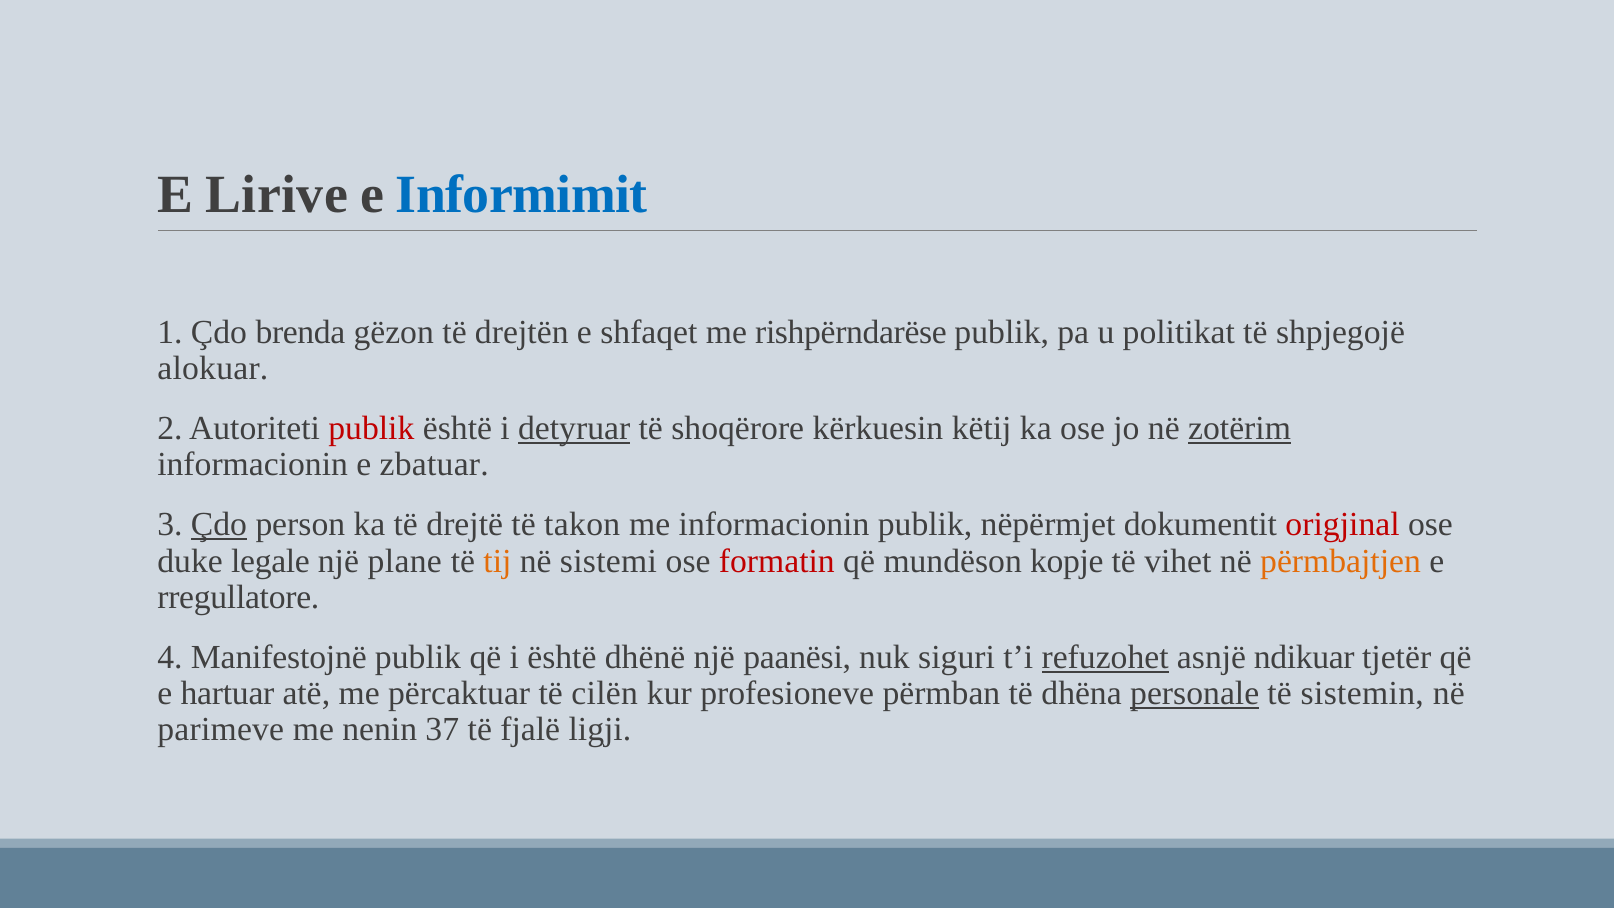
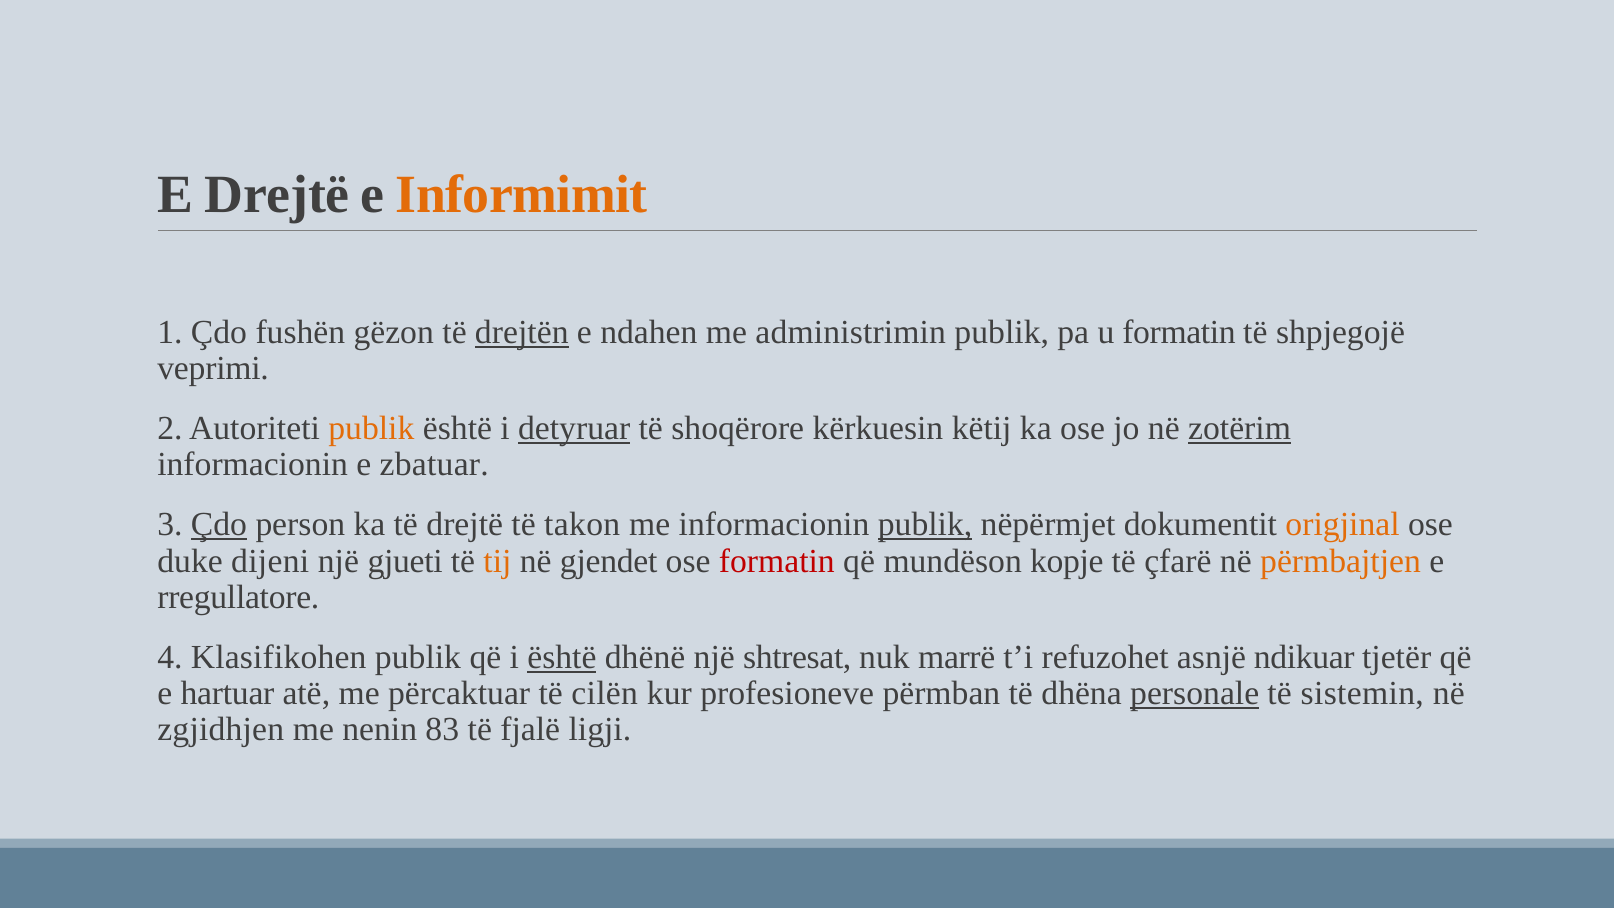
E Lirive: Lirive -> Drejtë
Informimit colour: blue -> orange
brenda: brenda -> fushën
drejtën underline: none -> present
shfaqet: shfaqet -> ndahen
rishpërndarëse: rishpërndarëse -> administrimin
u politikat: politikat -> formatin
alokuar: alokuar -> veprimi
publik at (371, 428) colour: red -> orange
publik at (925, 525) underline: none -> present
origjinal colour: red -> orange
legale: legale -> dijeni
plane: plane -> gjueti
sistemi: sistemi -> gjendet
vihet: vihet -> çfarë
Manifestojnë: Manifestojnë -> Klasifikohen
është at (562, 657) underline: none -> present
paanësi: paanësi -> shtresat
siguri: siguri -> marrë
refuzohet underline: present -> none
parimeve: parimeve -> zgjidhjen
37: 37 -> 83
